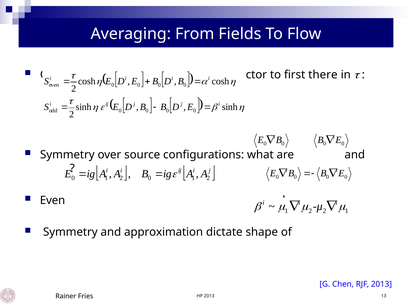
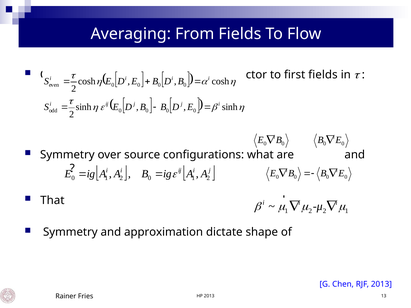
first there: there -> fields
Even at (53, 200): Even -> That
